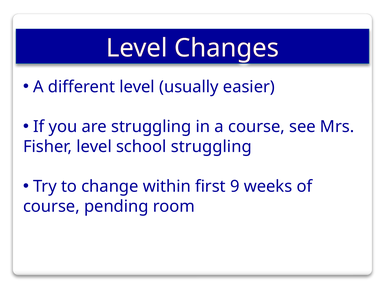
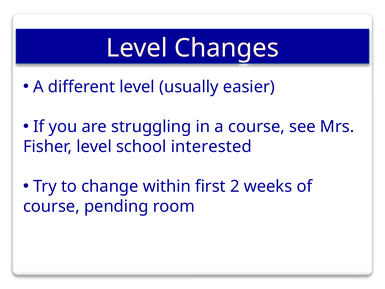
school struggling: struggling -> interested
9: 9 -> 2
